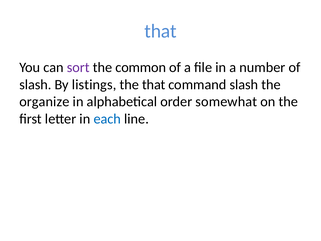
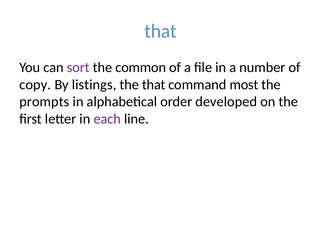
slash at (35, 84): slash -> copy
command slash: slash -> most
organize: organize -> prompts
somewhat: somewhat -> developed
each colour: blue -> purple
